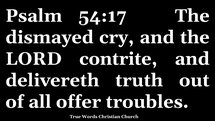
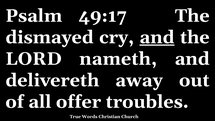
54:17: 54:17 -> 49:17
and at (157, 37) underline: none -> present
contrite: contrite -> nameth
truth: truth -> away
